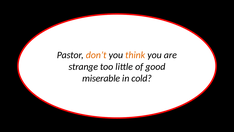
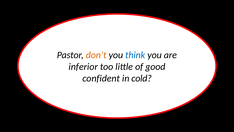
think colour: orange -> blue
strange: strange -> inferior
miserable: miserable -> confident
